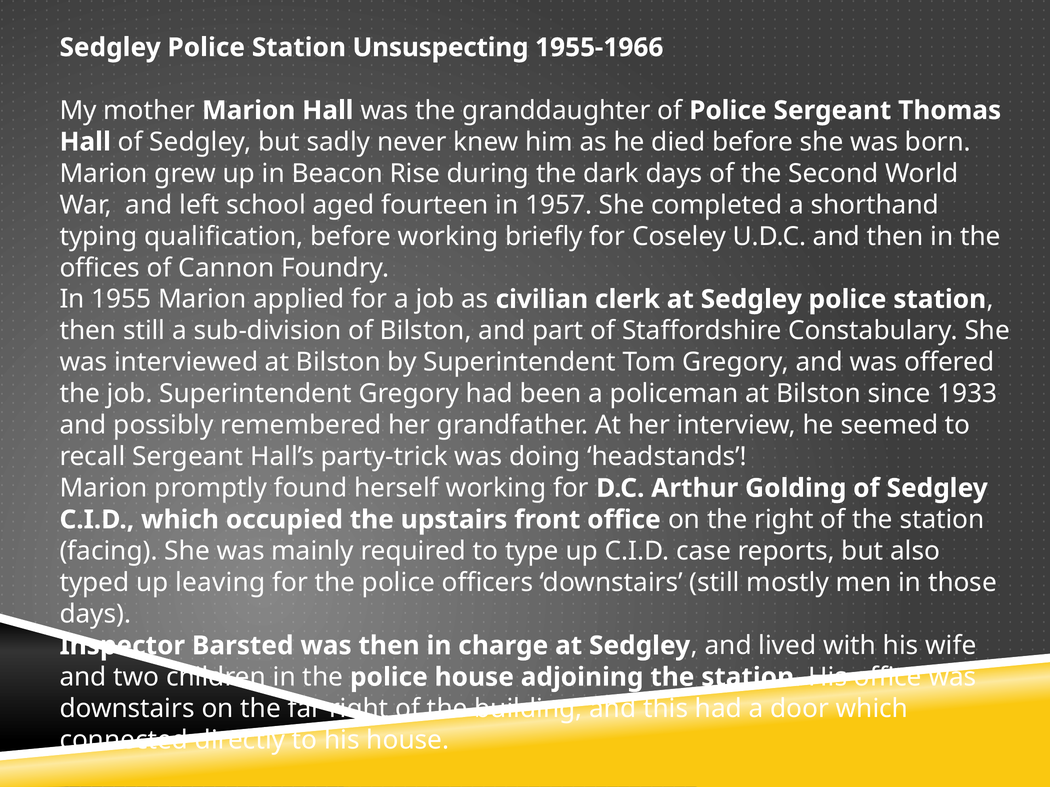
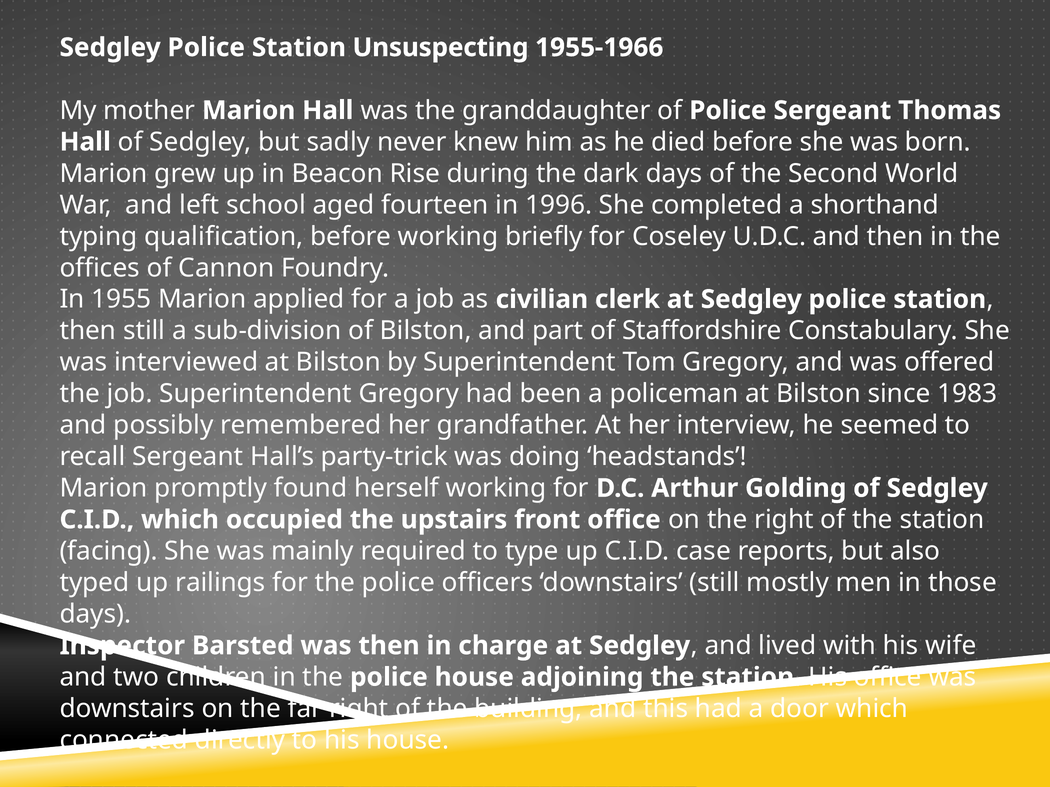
1957: 1957 -> 1996
1933: 1933 -> 1983
leaving: leaving -> railings
